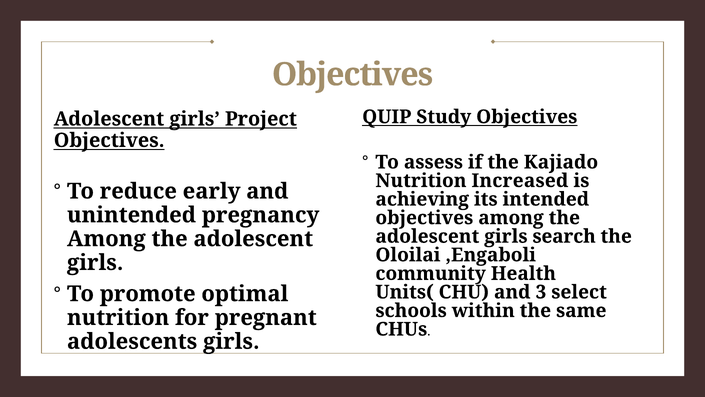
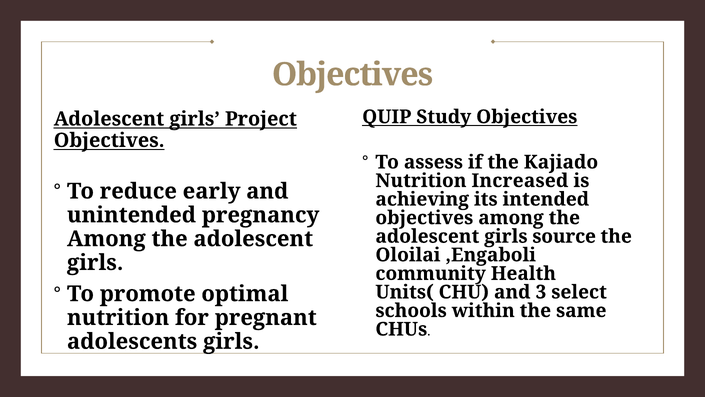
search: search -> source
